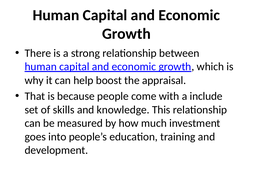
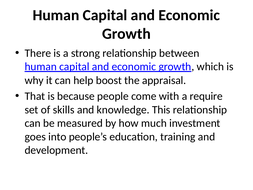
include: include -> require
